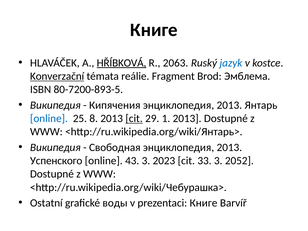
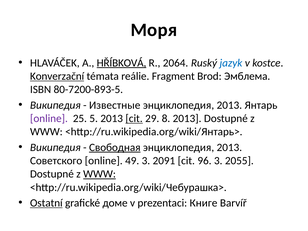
Книге at (154, 30): Книге -> Моря
2063: 2063 -> 2064
Кипячения: Кипячения -> Известные
online at (49, 118) colour: blue -> purple
8: 8 -> 5
1: 1 -> 8
Свободная underline: none -> present
Успенского: Успенского -> Советского
43: 43 -> 49
2023: 2023 -> 2091
33: 33 -> 96
2052: 2052 -> 2055
WWW at (100, 174) underline: none -> present
Ostatní underline: none -> present
воды: воды -> доме
